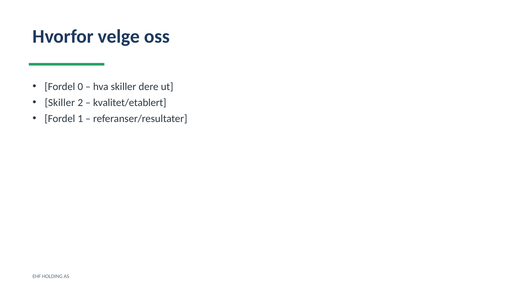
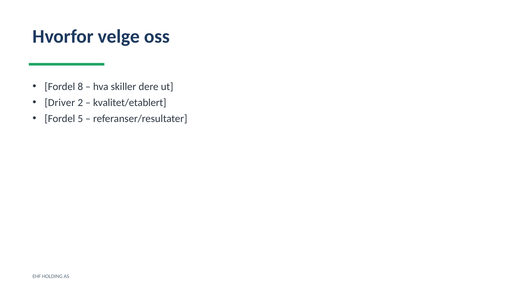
0: 0 -> 8
Skiller at (60, 103): Skiller -> Driver
1: 1 -> 5
